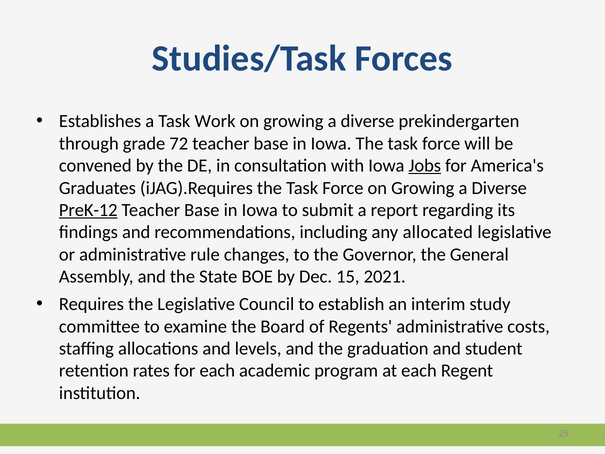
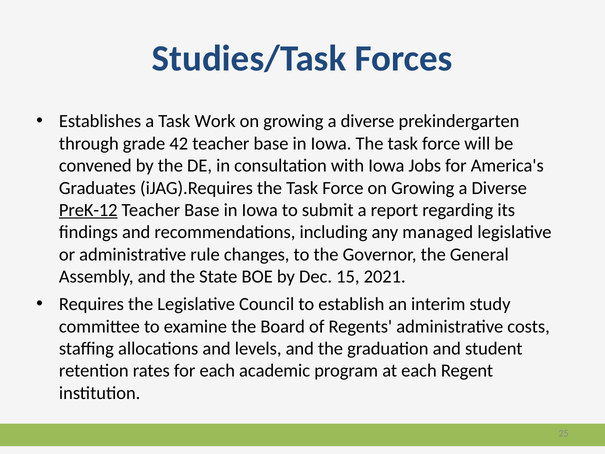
72: 72 -> 42
Jobs underline: present -> none
allocated: allocated -> managed
